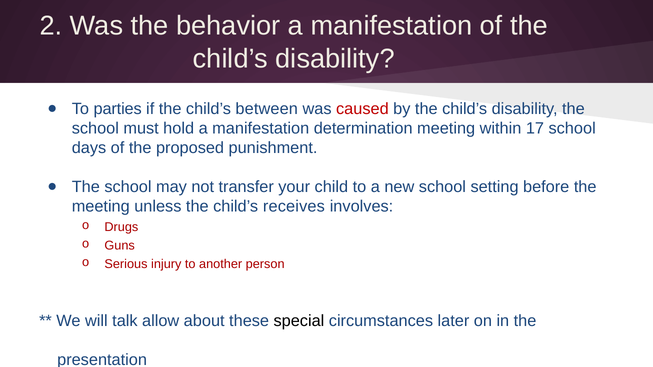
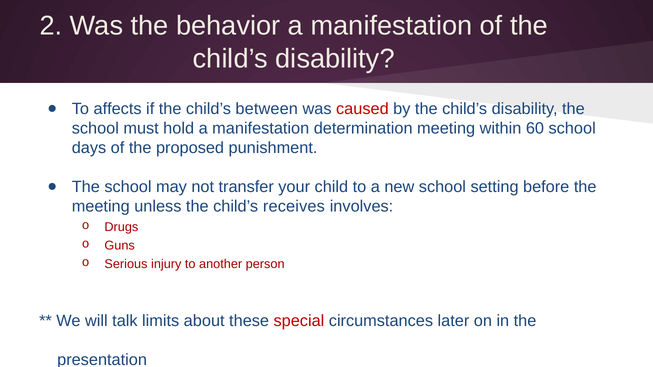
parties: parties -> affects
17: 17 -> 60
allow: allow -> limits
special colour: black -> red
